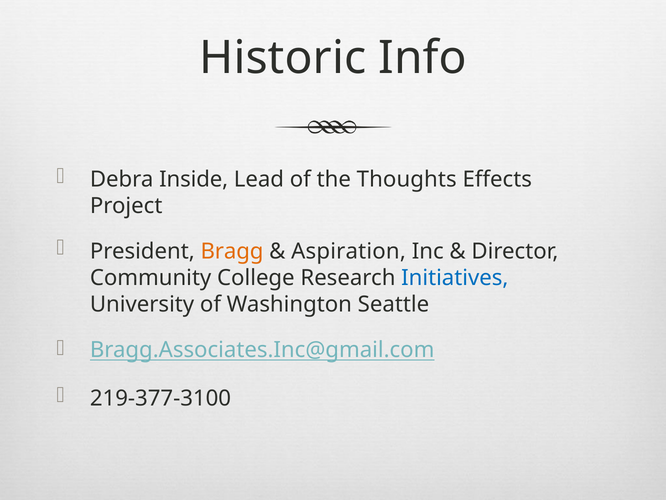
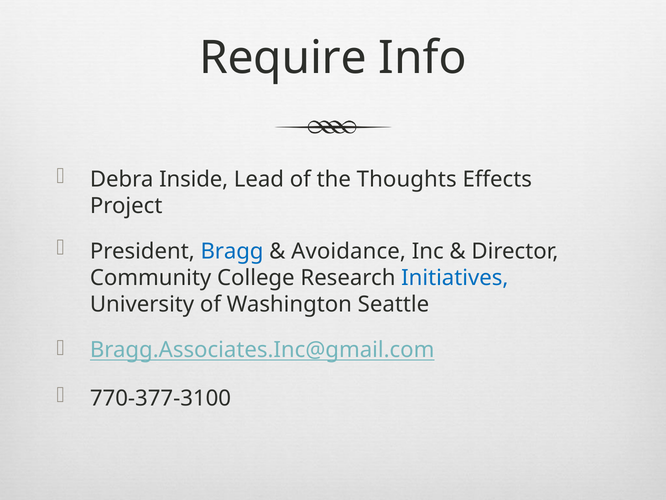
Historic: Historic -> Require
Bragg colour: orange -> blue
Aspiration: Aspiration -> Avoidance
219-377-3100: 219-377-3100 -> 770-377-3100
